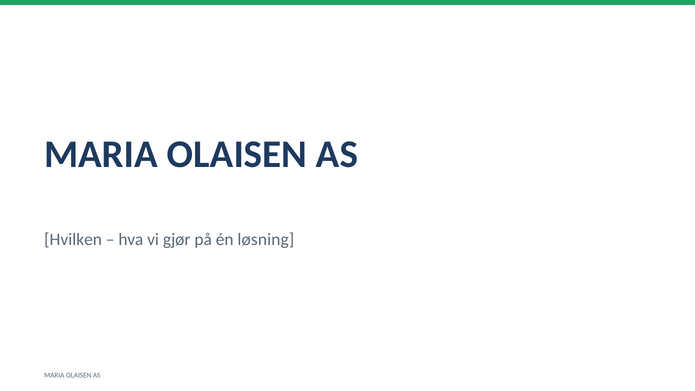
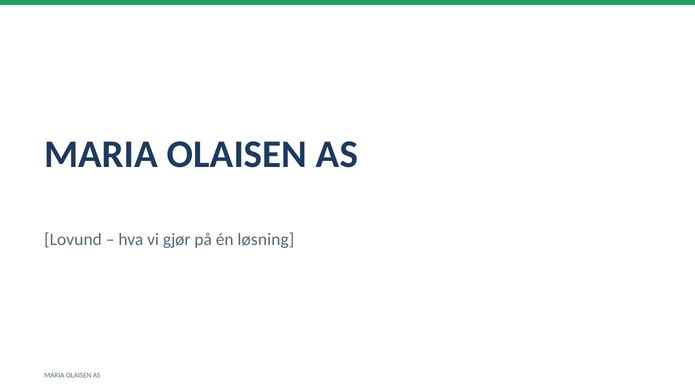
Hvilken: Hvilken -> Lovund
